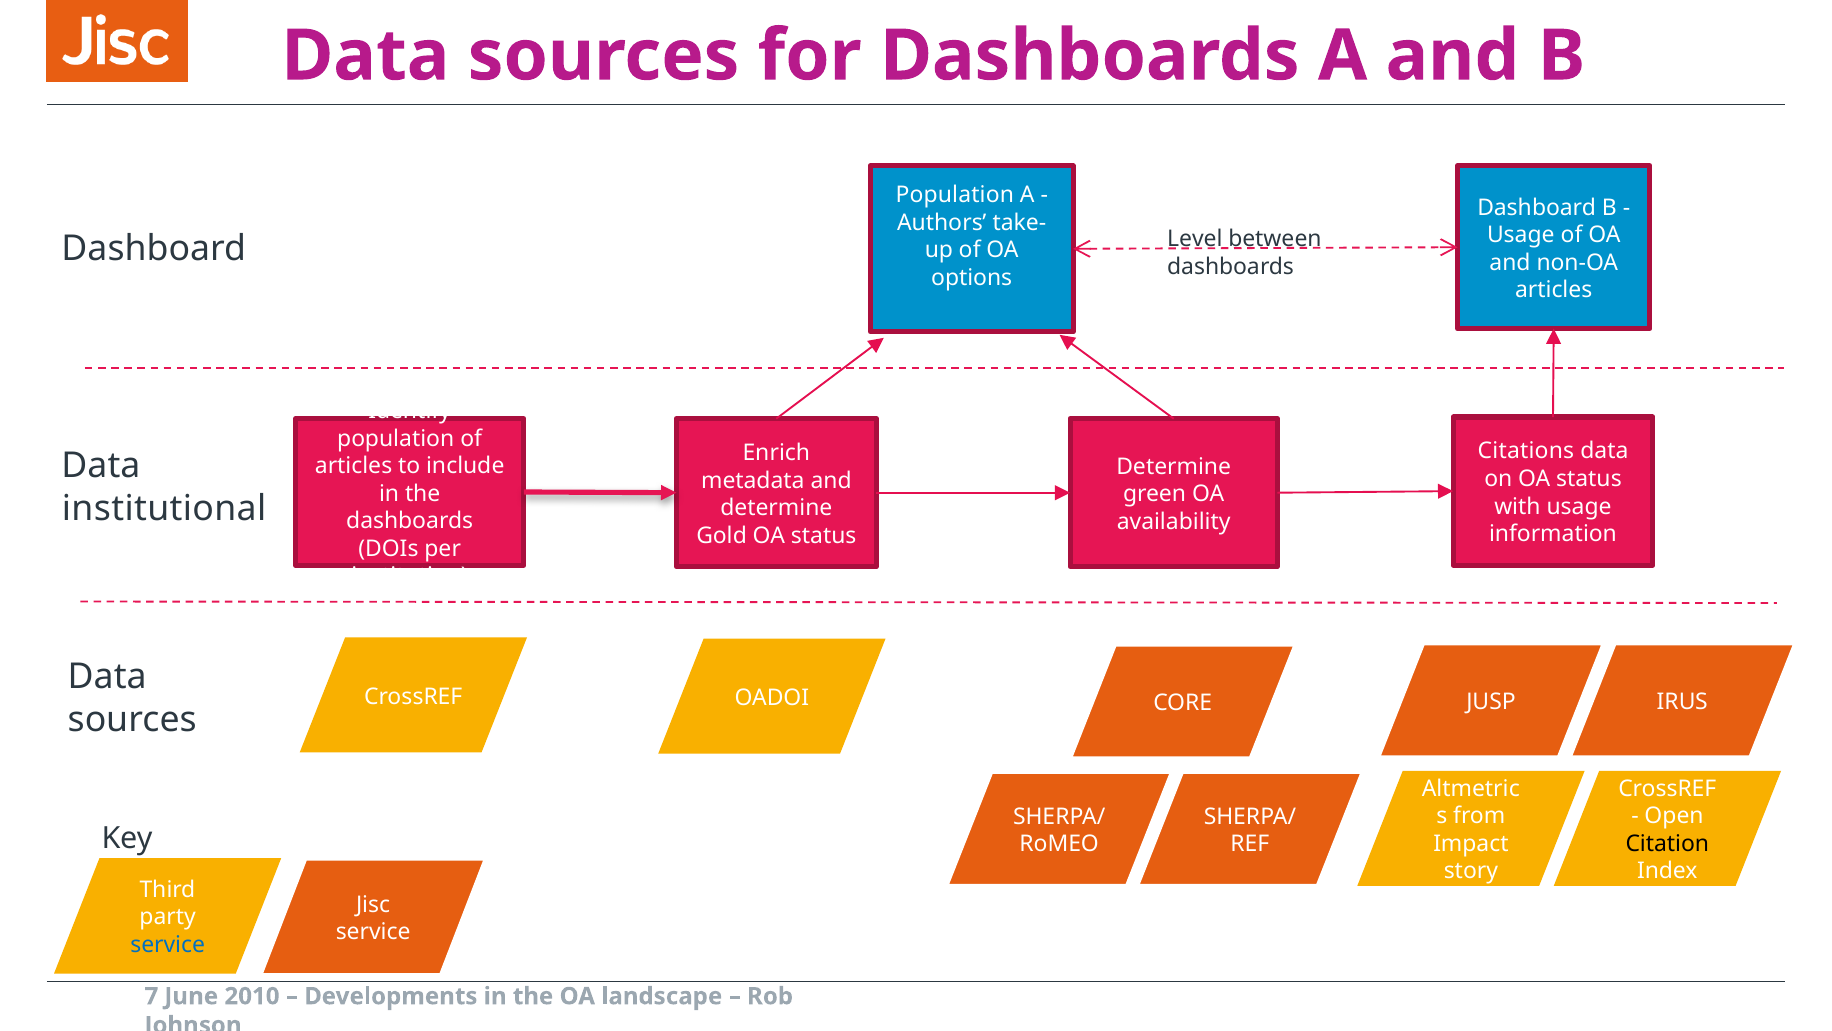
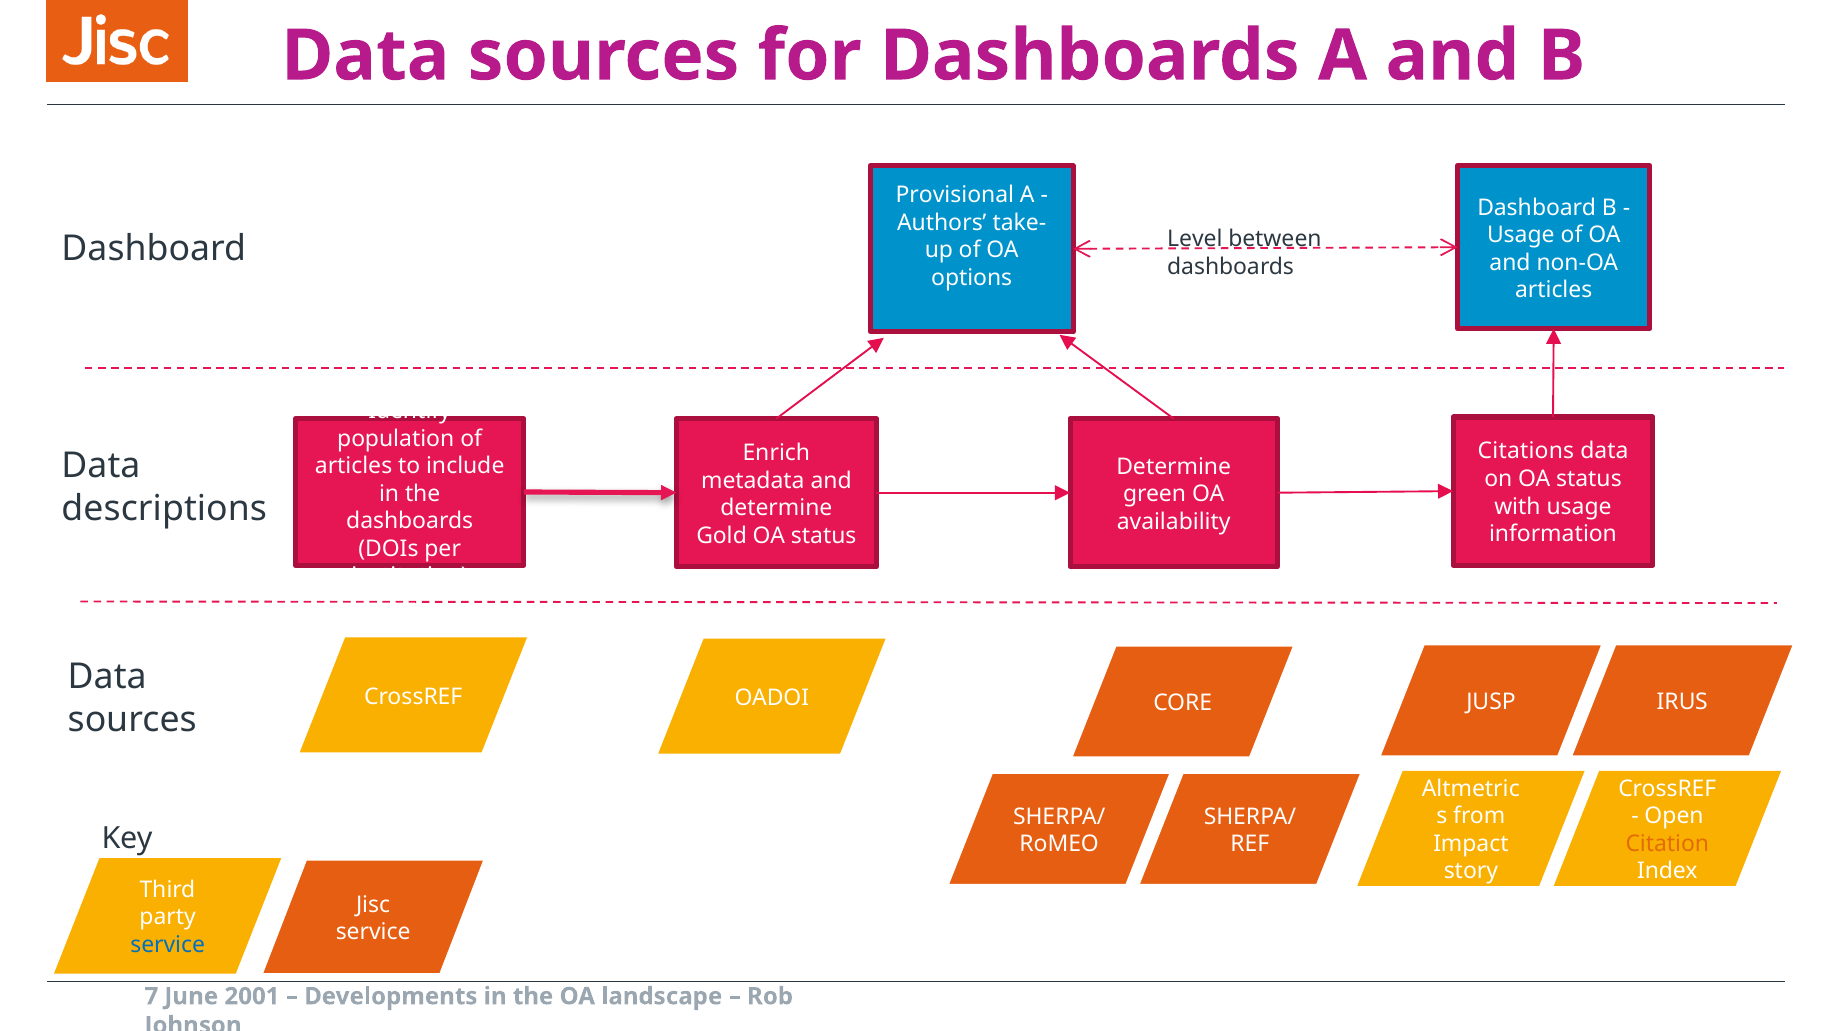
Population at (955, 195): Population -> Provisional
institutional: institutional -> descriptions
Citation colour: black -> orange
2010: 2010 -> 2001
